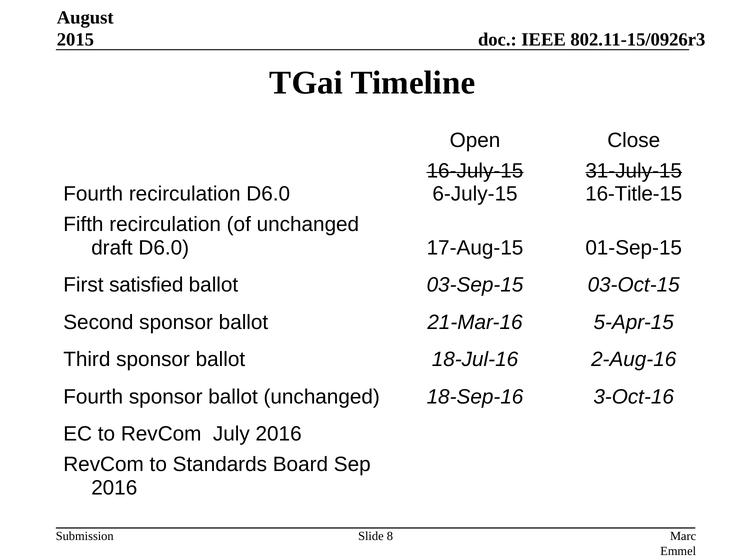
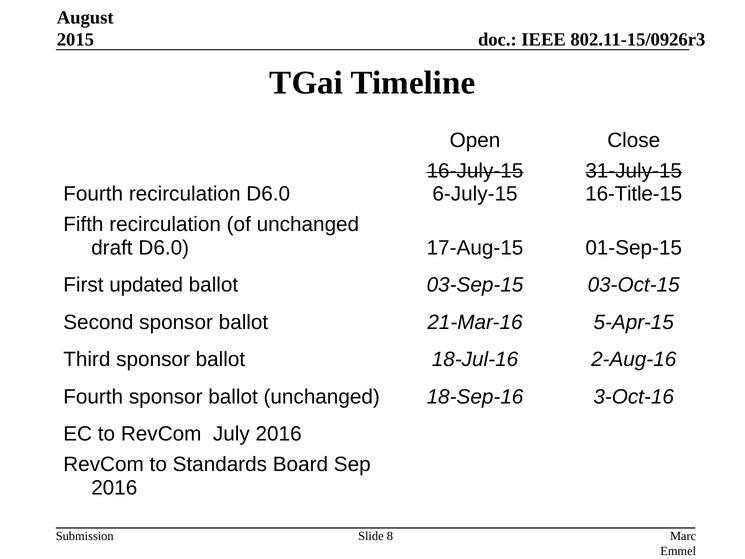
satisfied: satisfied -> updated
